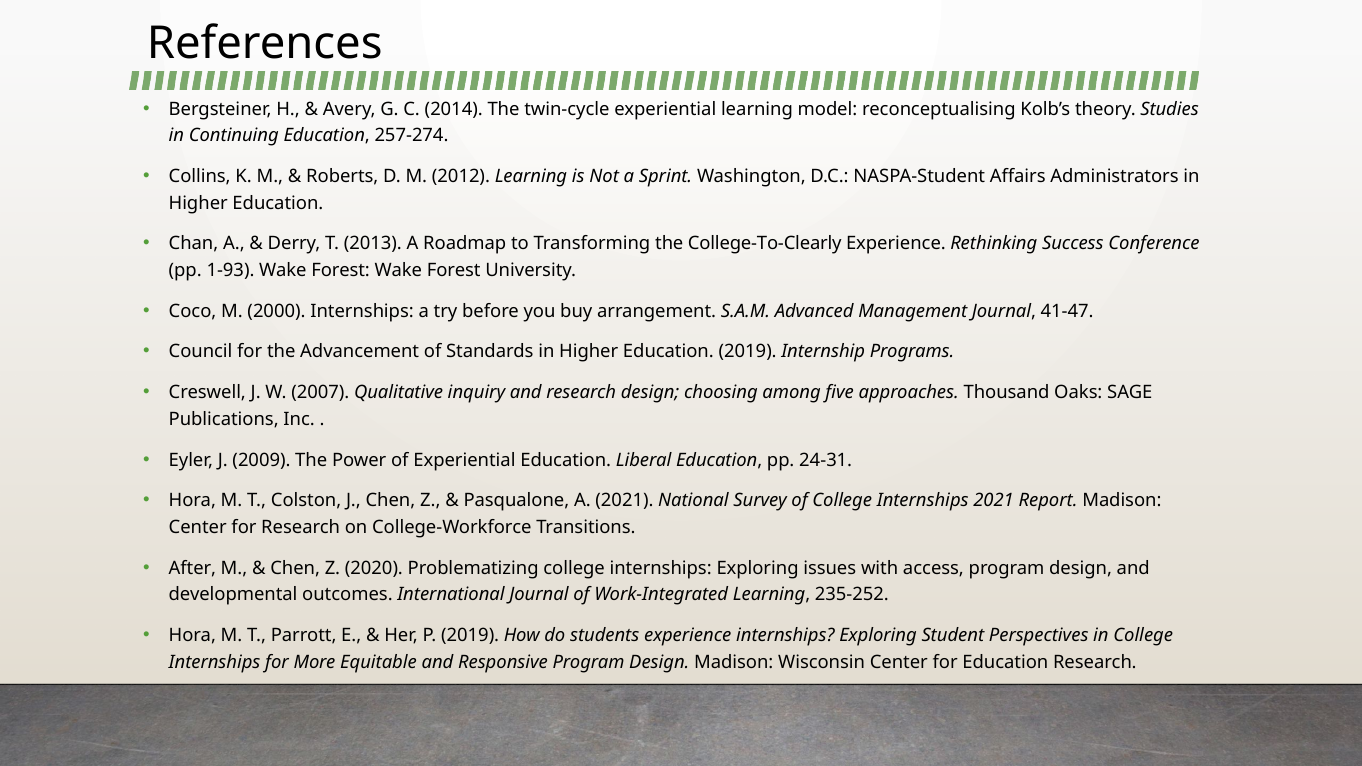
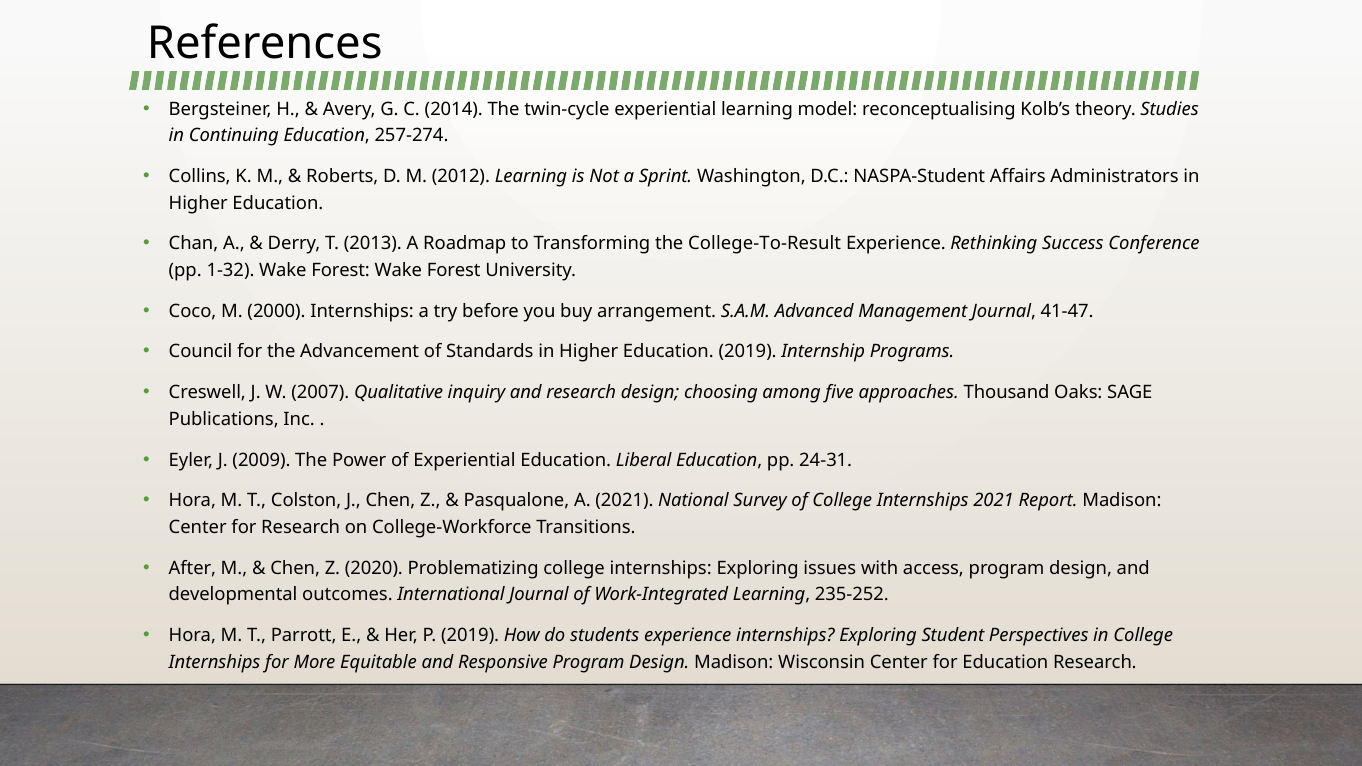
College-To-Clearly: College-To-Clearly -> College-To-Result
1-93: 1-93 -> 1-32
